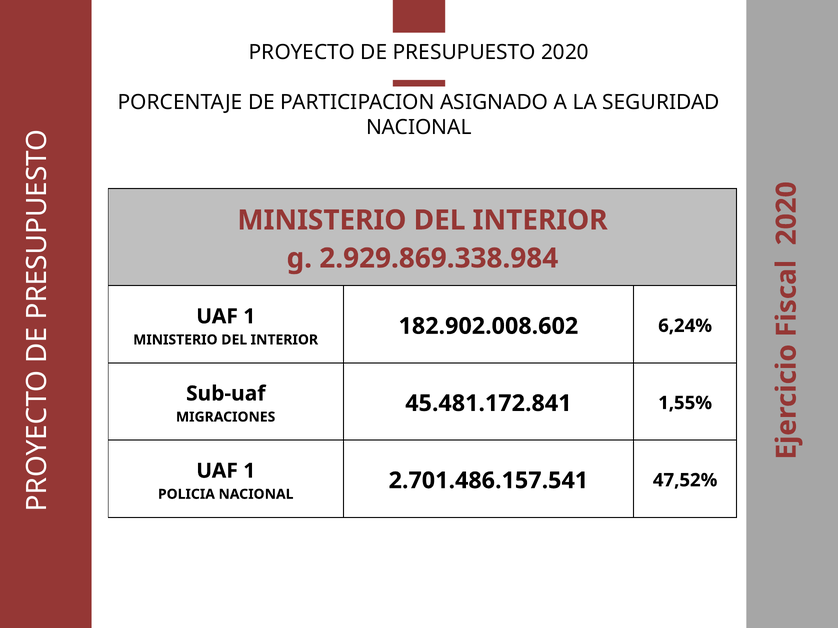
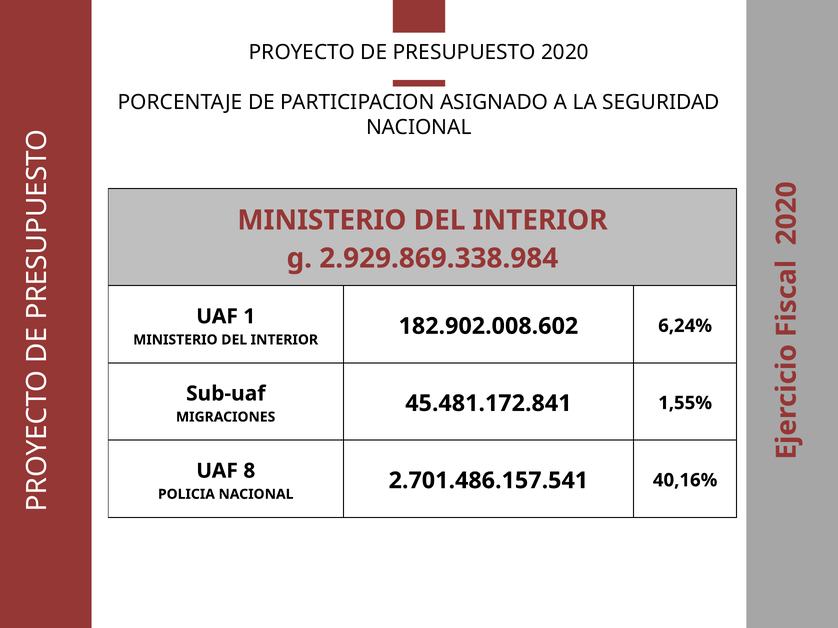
1 at (249, 471): 1 -> 8
47,52%: 47,52% -> 40,16%
